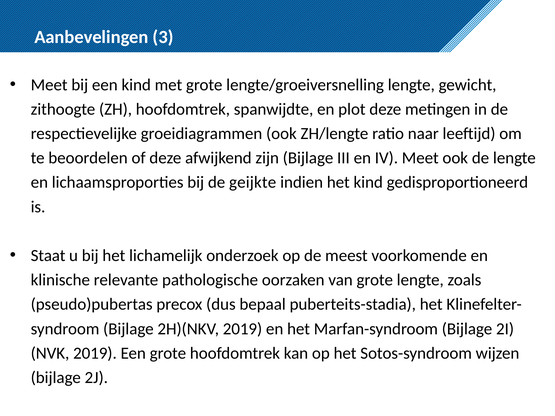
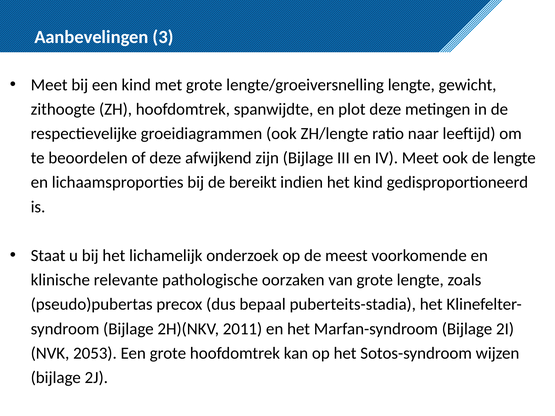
geijkte: geijkte -> bereikt
2H)(NKV 2019: 2019 -> 2011
2019 at (95, 353): 2019 -> 2053
